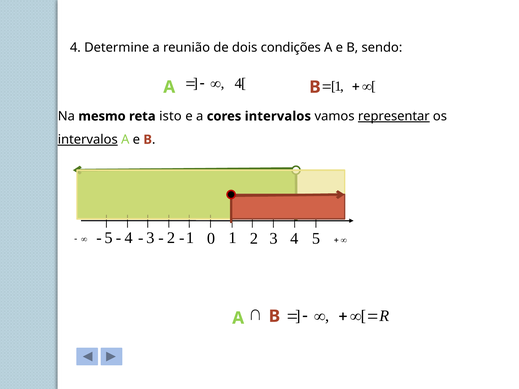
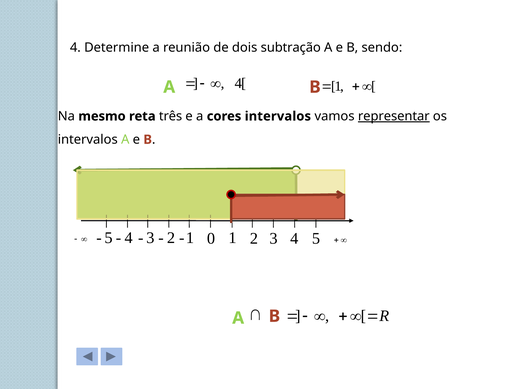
condições: condições -> subtração
isto: isto -> três
intervalos at (88, 140) underline: present -> none
